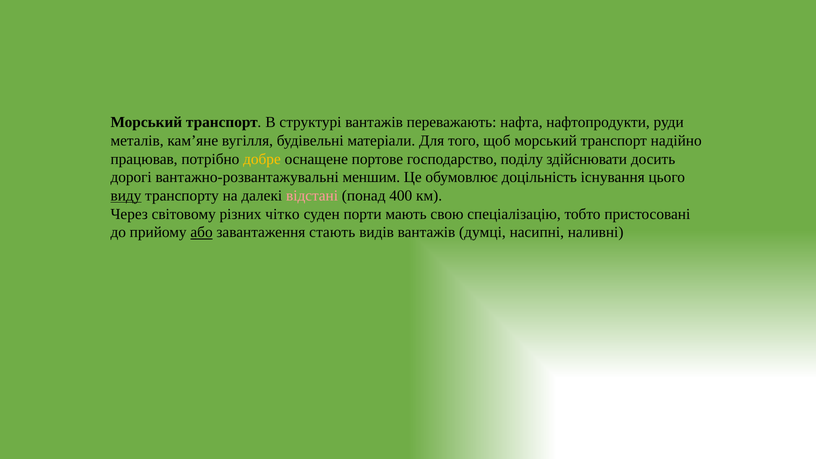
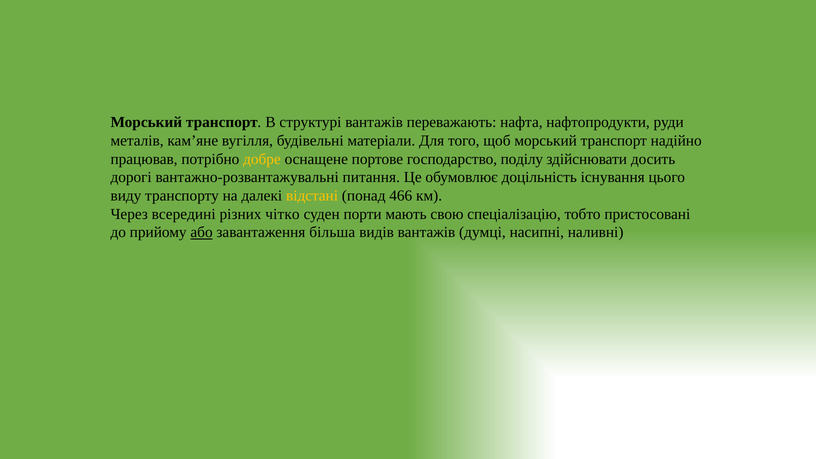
меншим: меншим -> питання
виду underline: present -> none
відстані colour: pink -> yellow
400: 400 -> 466
світовому: світовому -> всередині
стають: стають -> більша
